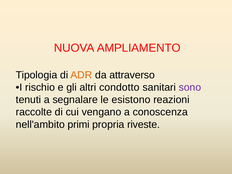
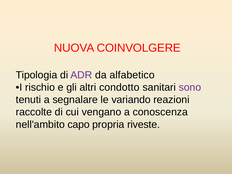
AMPLIAMENTO: AMPLIAMENTO -> COINVOLGERE
ADR colour: orange -> purple
attraverso: attraverso -> alfabetico
esistono: esistono -> variando
primi: primi -> capo
